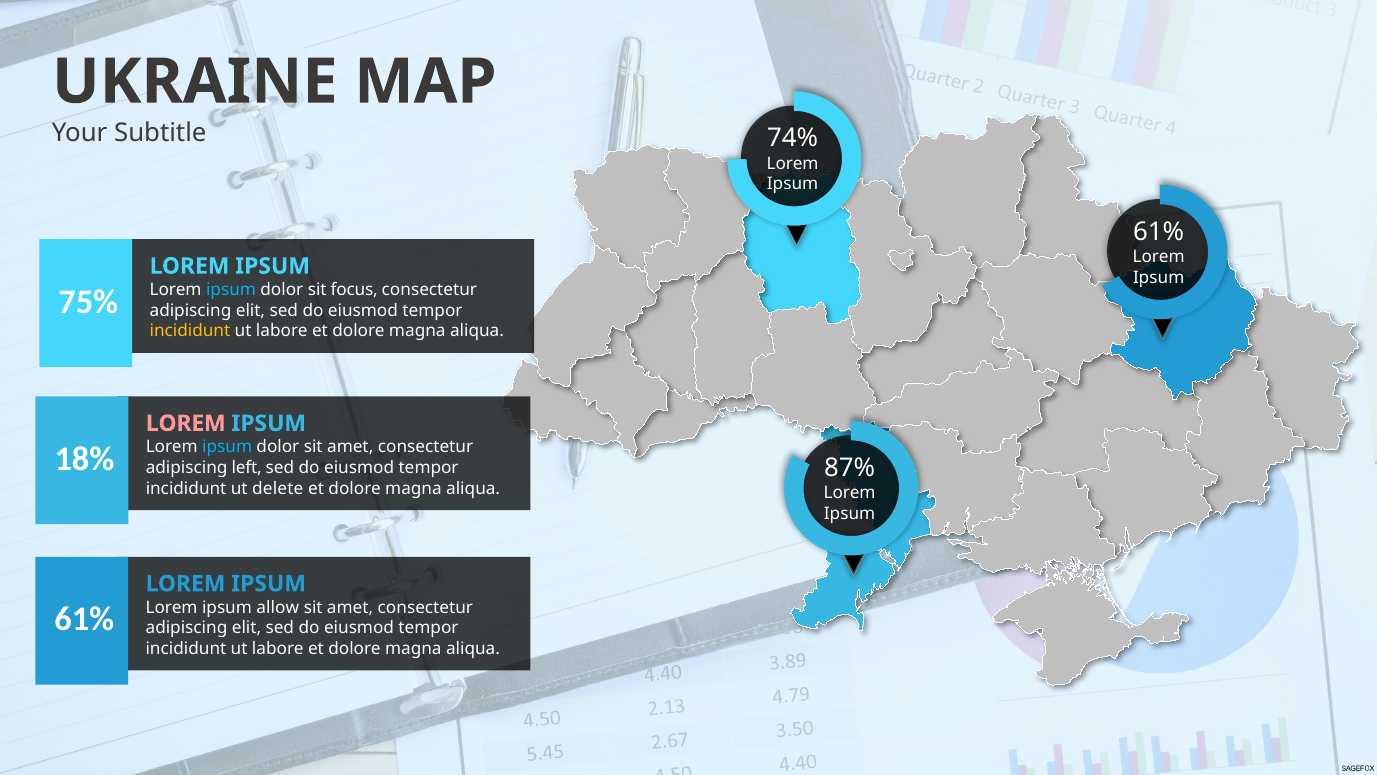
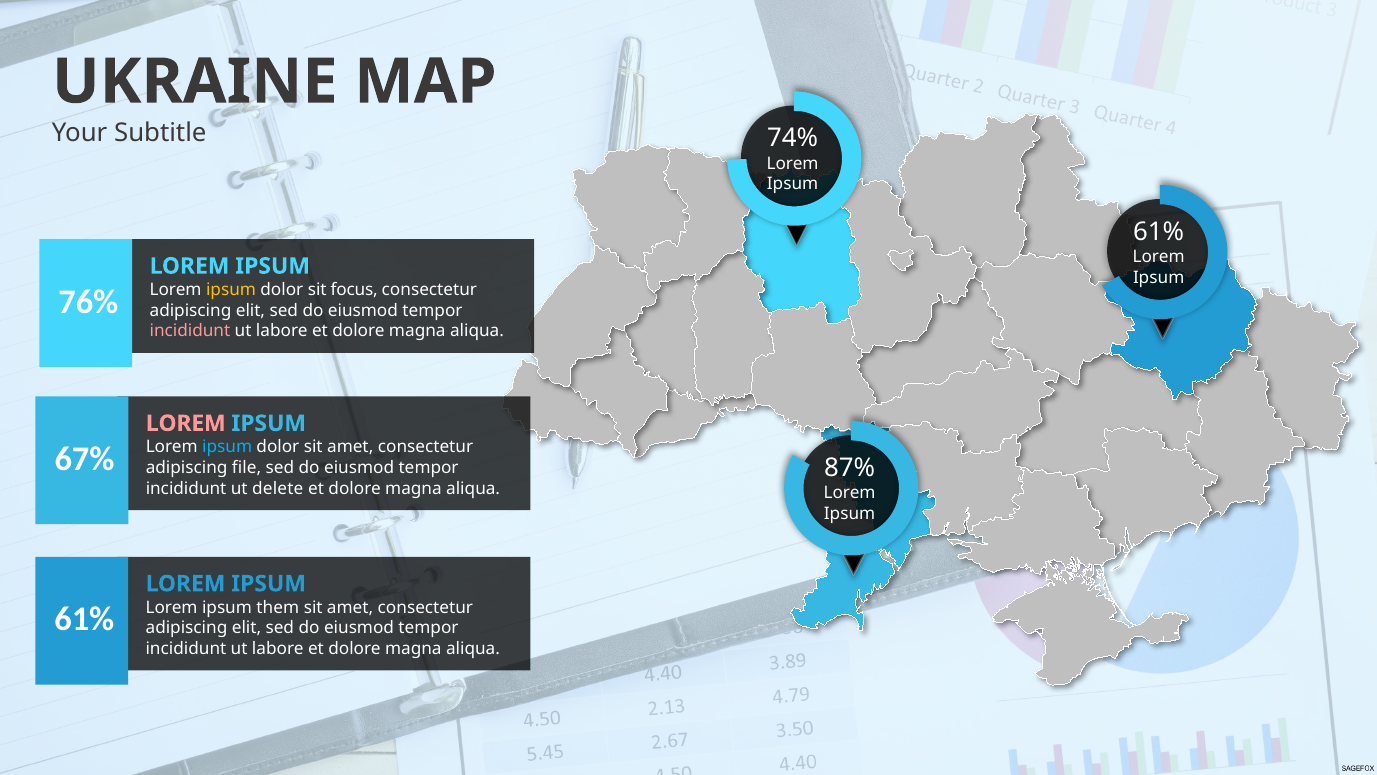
ipsum at (231, 290) colour: light blue -> yellow
75%: 75% -> 76%
incididunt at (190, 331) colour: yellow -> pink
18%: 18% -> 67%
left: left -> file
allow: allow -> them
